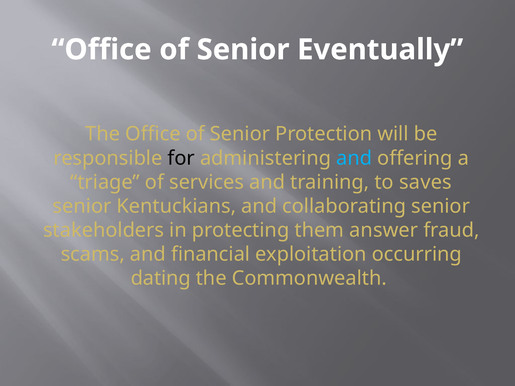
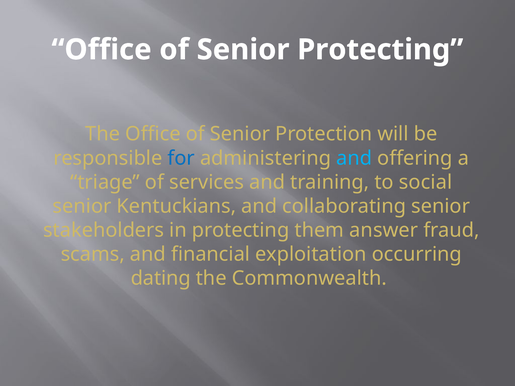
Senior Eventually: Eventually -> Protecting
for colour: black -> blue
saves: saves -> social
